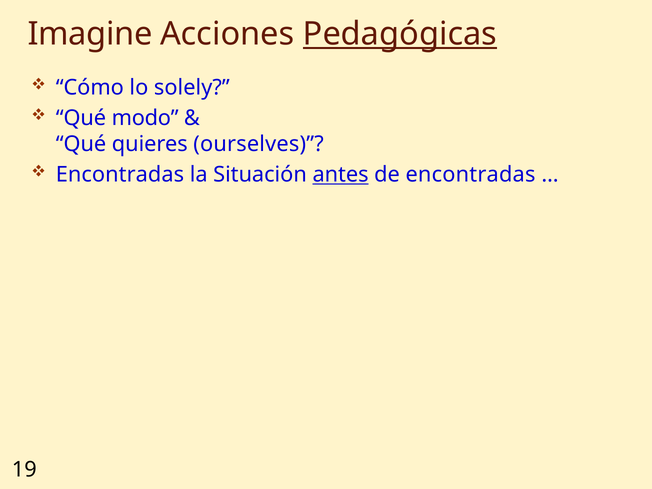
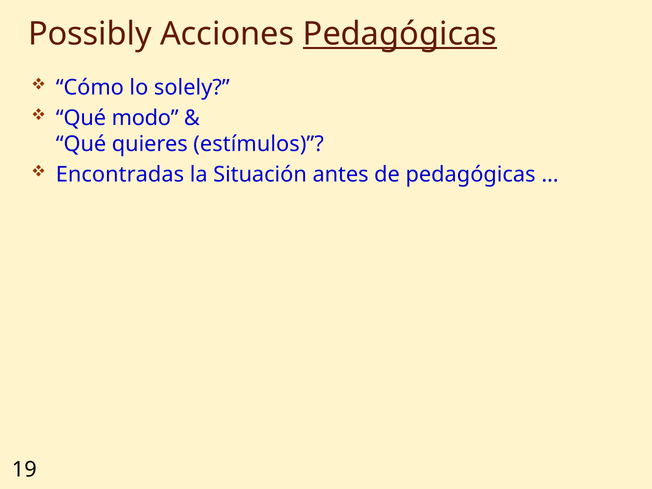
Imagine: Imagine -> Possibly
ourselves: ourselves -> estímulos
antes underline: present -> none
de encontradas: encontradas -> pedagógicas
